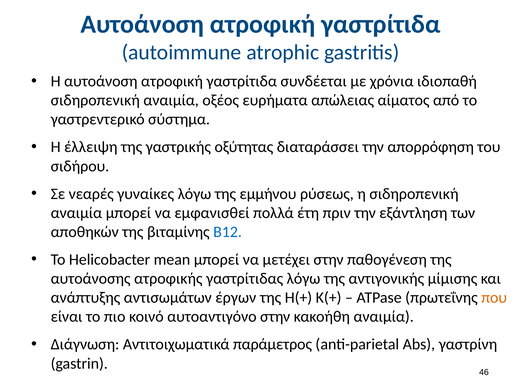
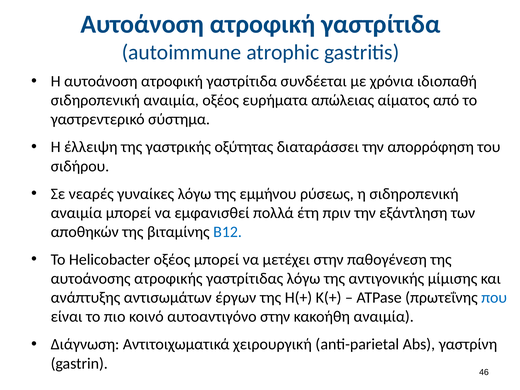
Helicobacter mean: mean -> οξέος
που colour: orange -> blue
παράμετρος: παράμετρος -> χειρουργική
